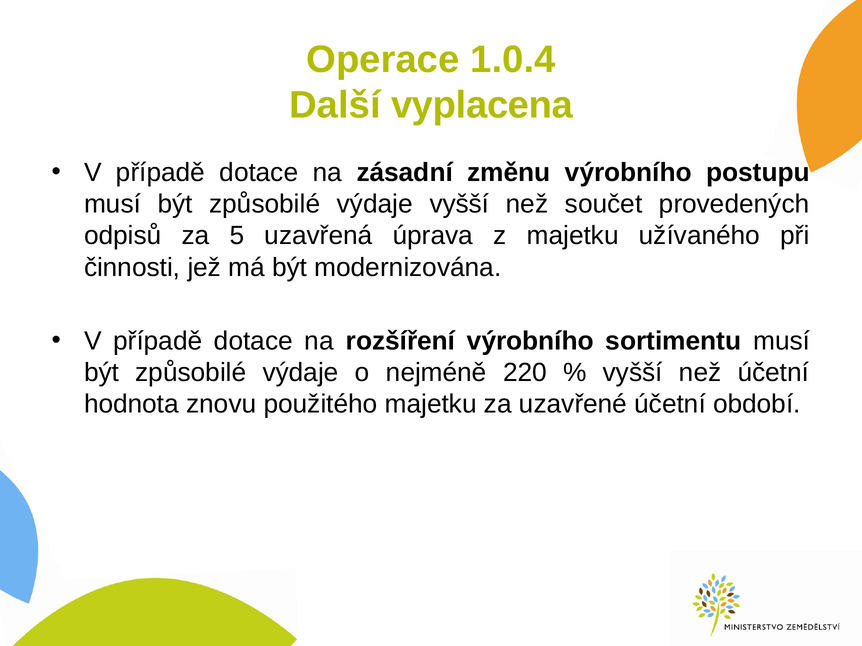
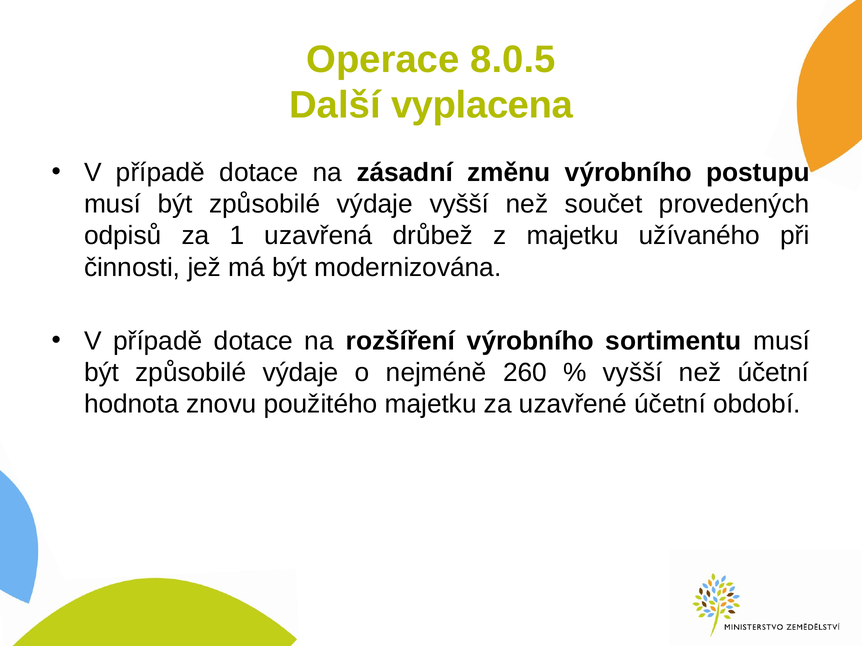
1.0.4: 1.0.4 -> 8.0.5
5: 5 -> 1
úprava: úprava -> drůbež
220: 220 -> 260
